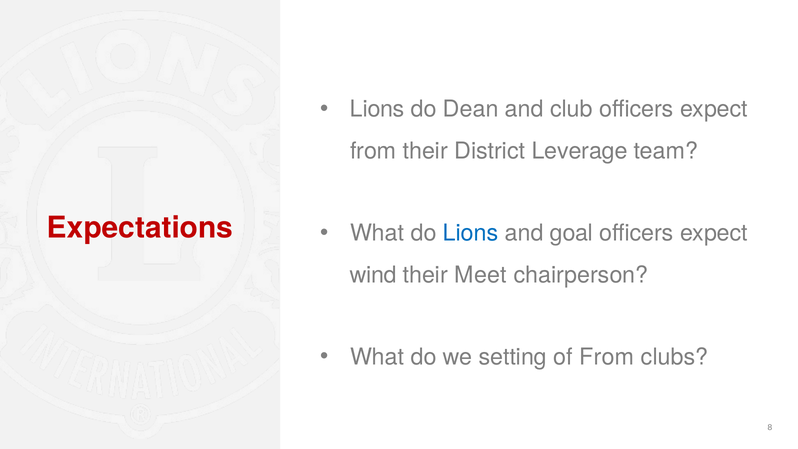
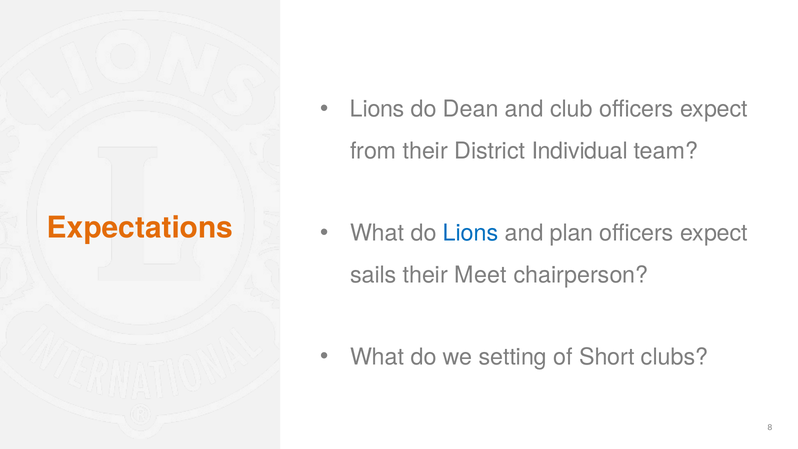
Leverage: Leverage -> Individual
Expectations colour: red -> orange
goal: goal -> plan
wind: wind -> sails
of From: From -> Short
